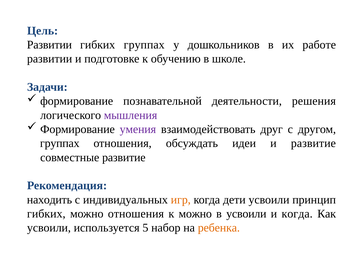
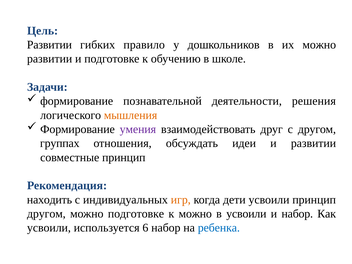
гибких группах: группах -> правило
их работе: работе -> можно
мышления colour: purple -> orange
и развитие: развитие -> развитии
совместные развитие: развитие -> принцип
гибких at (46, 214): гибких -> другом
можно отношения: отношения -> подготовке
и когда: когда -> набор
5: 5 -> 6
ребенка colour: orange -> blue
